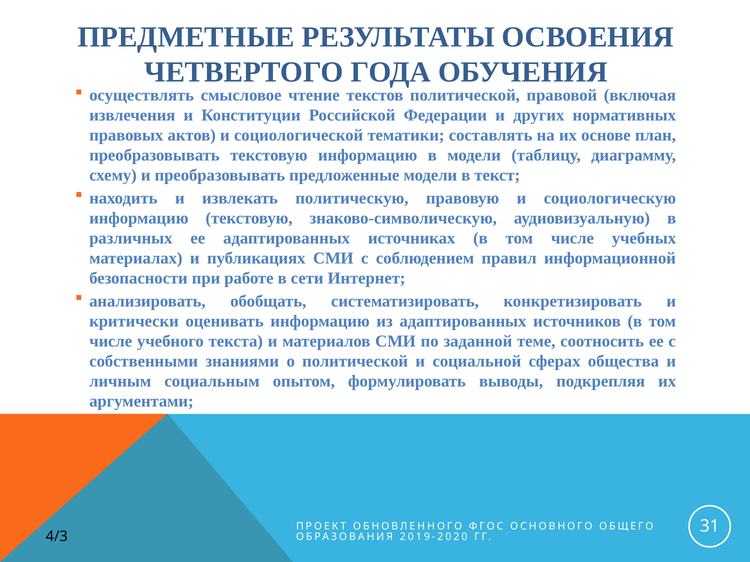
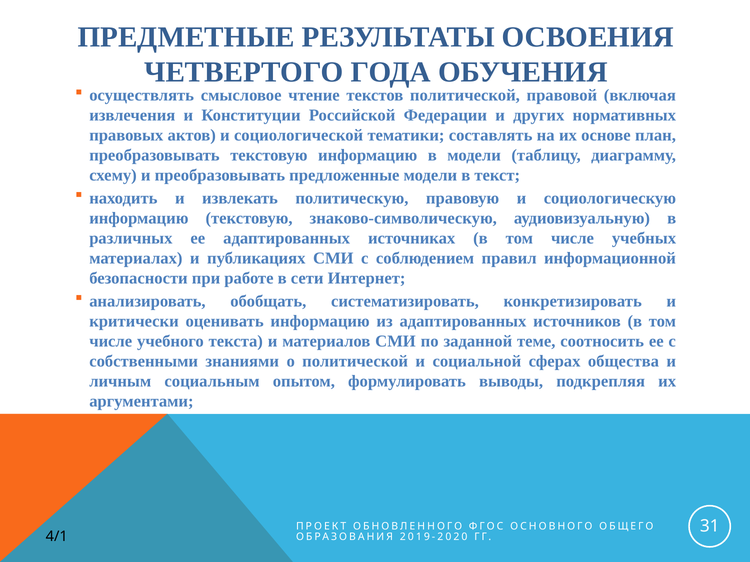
4/3: 4/3 -> 4/1
